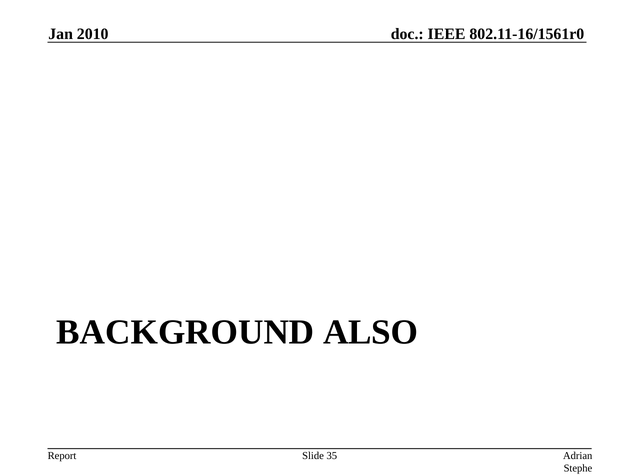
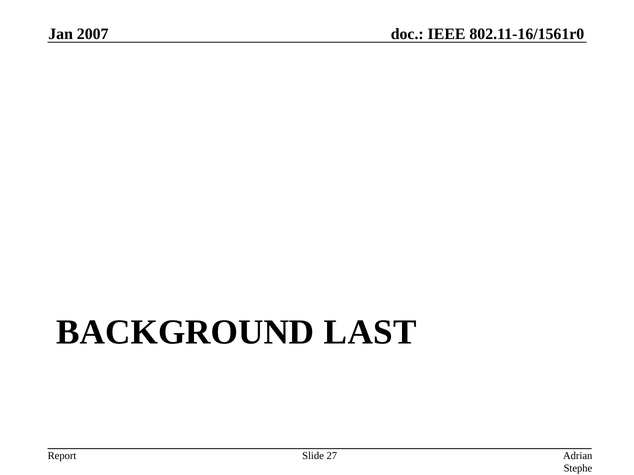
2010: 2010 -> 2007
ALSO: ALSO -> LAST
35: 35 -> 27
